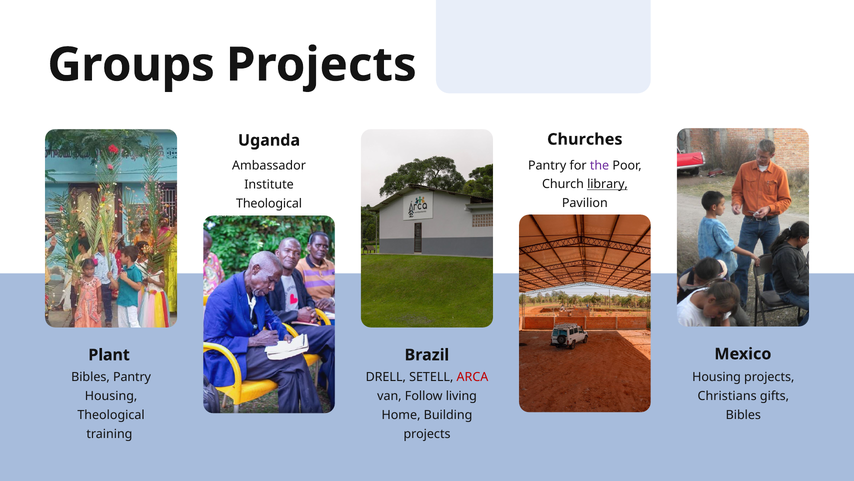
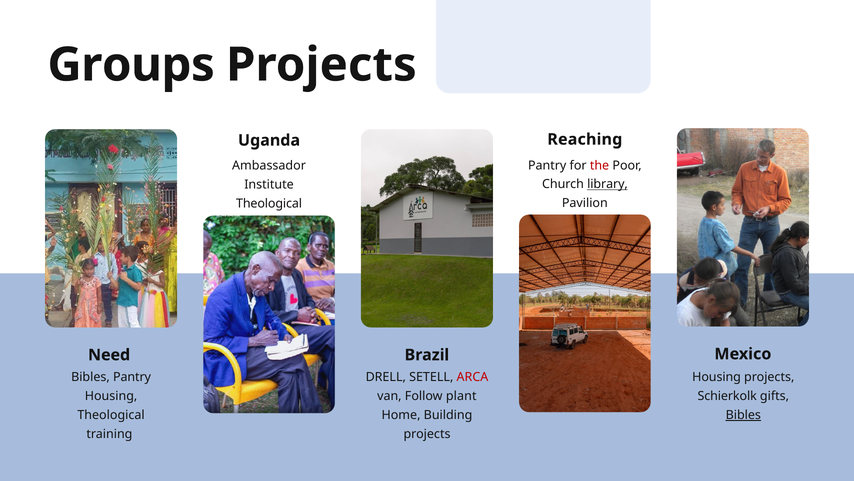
Churches: Churches -> Reaching
the colour: purple -> red
Plant: Plant -> Need
living: living -> plant
Christians: Christians -> Schierkolk
Bibles at (743, 415) underline: none -> present
